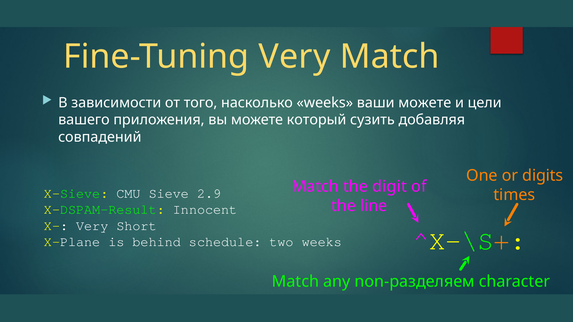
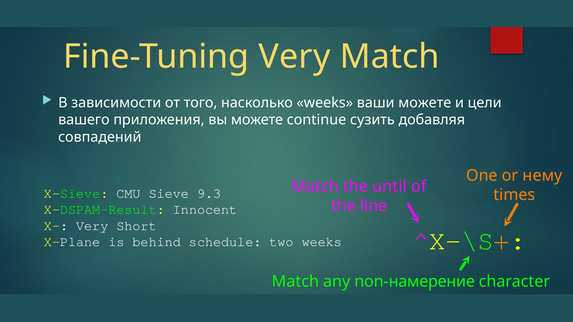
который: который -> continue
digits: digits -> нему
digit: digit -> until
2.9: 2.9 -> 9.3
non-разделяем: non-разделяем -> non-намерение
